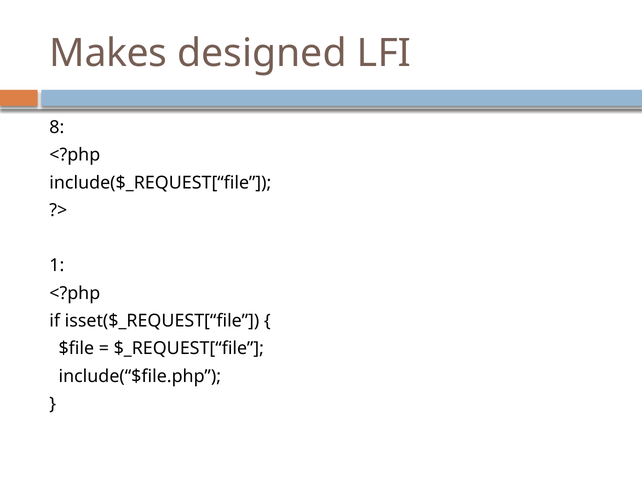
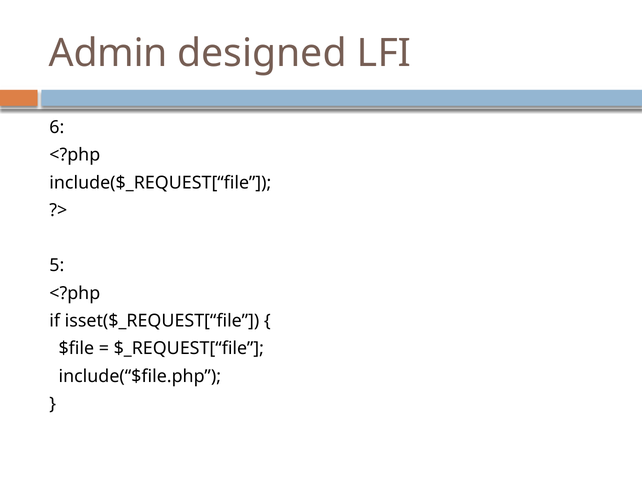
Makes: Makes -> Admin
8: 8 -> 6
1: 1 -> 5
